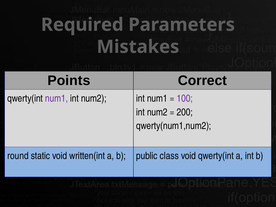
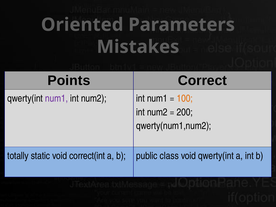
Required: Required -> Oriented
100 colour: purple -> orange
round: round -> totally
written(int: written(int -> correct(int
